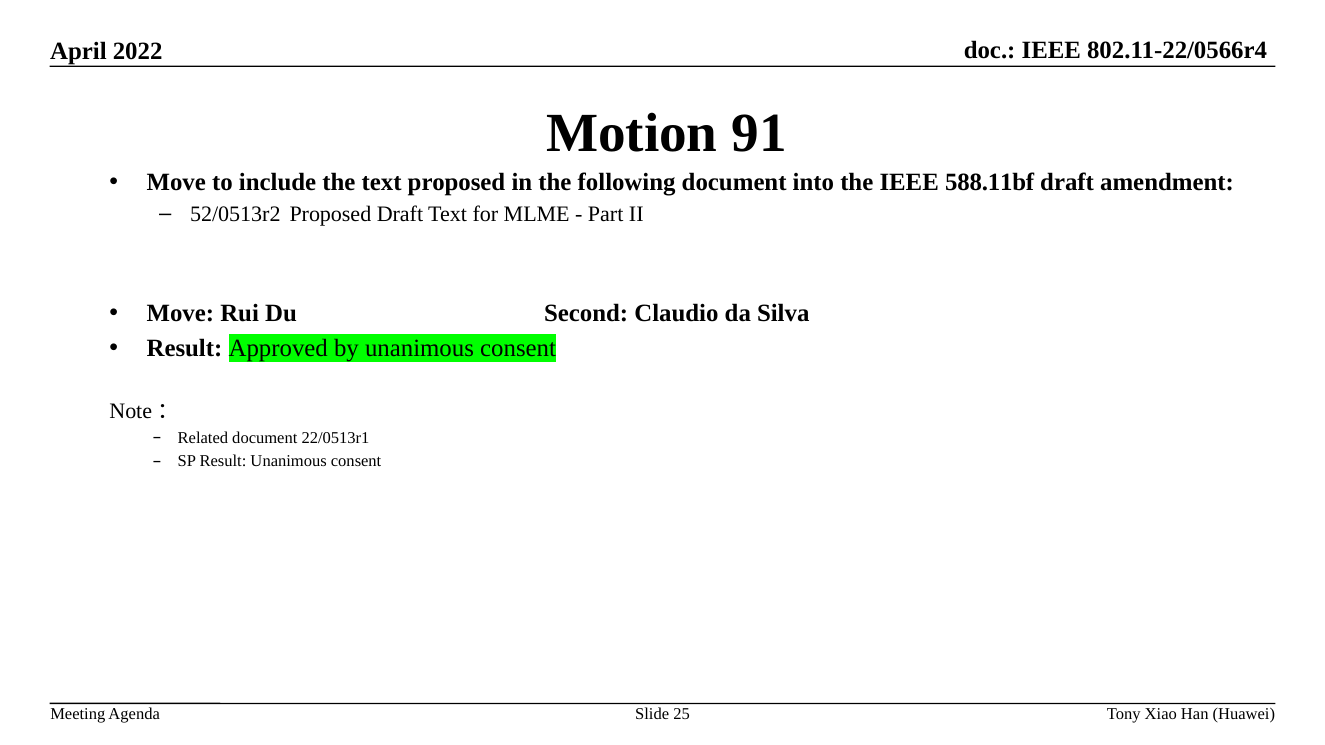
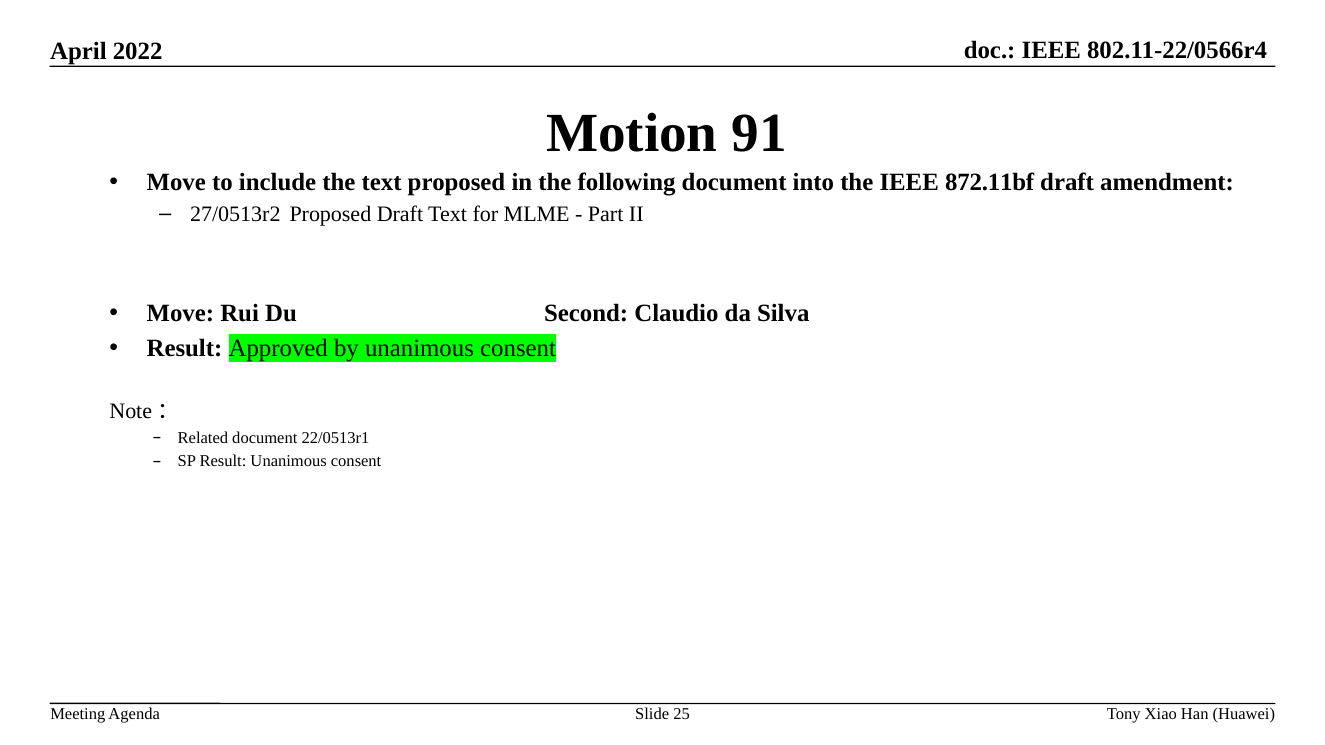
588.11bf: 588.11bf -> 872.11bf
52/0513r2: 52/0513r2 -> 27/0513r2
